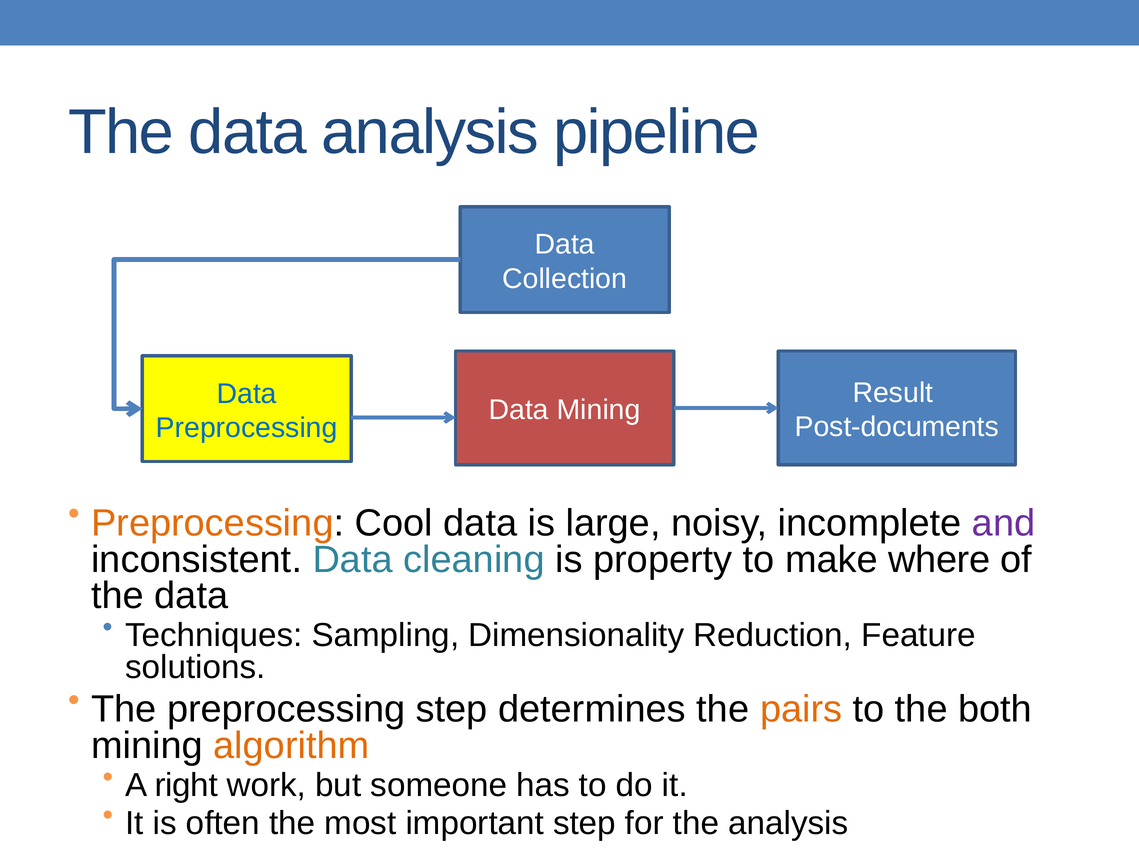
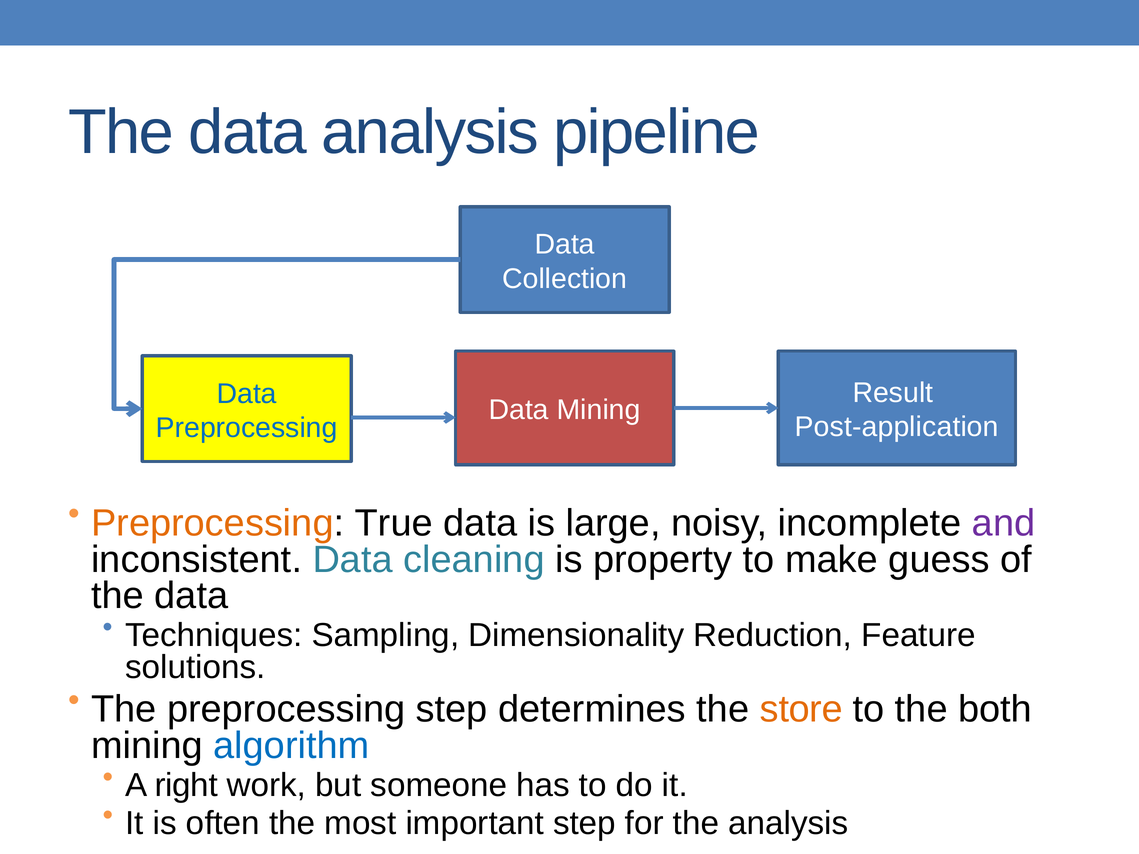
Post-documents: Post-documents -> Post-application
Cool: Cool -> True
where: where -> guess
pairs: pairs -> store
algorithm colour: orange -> blue
